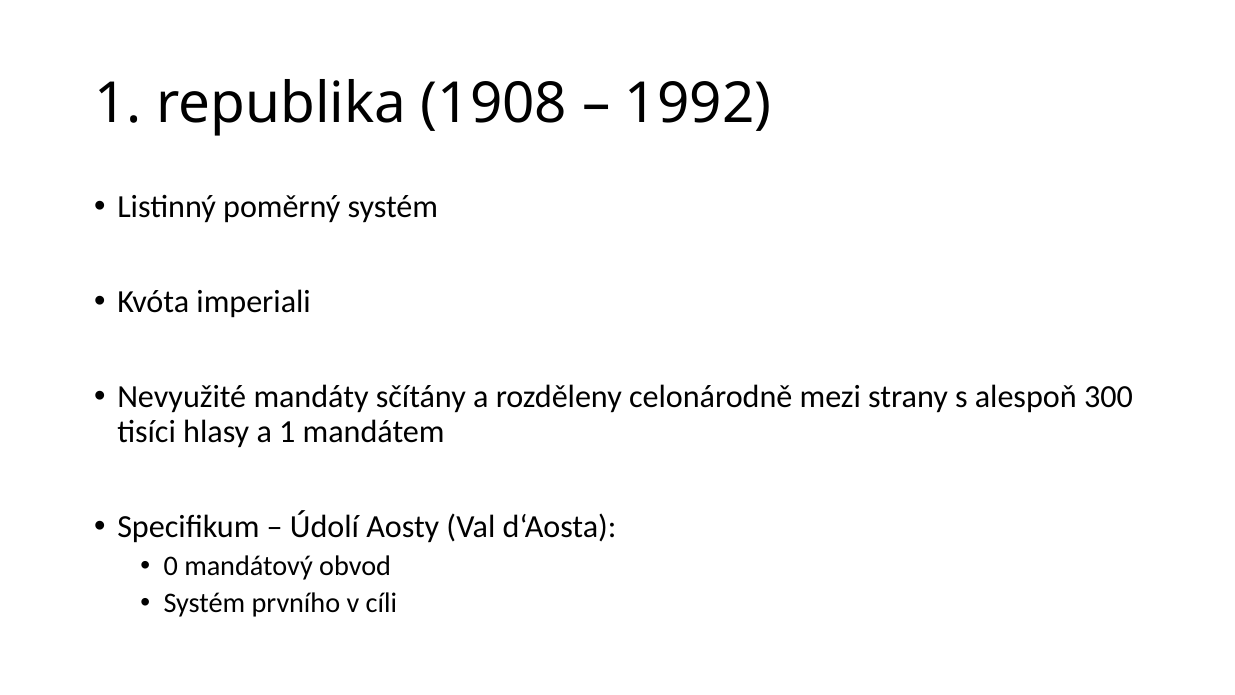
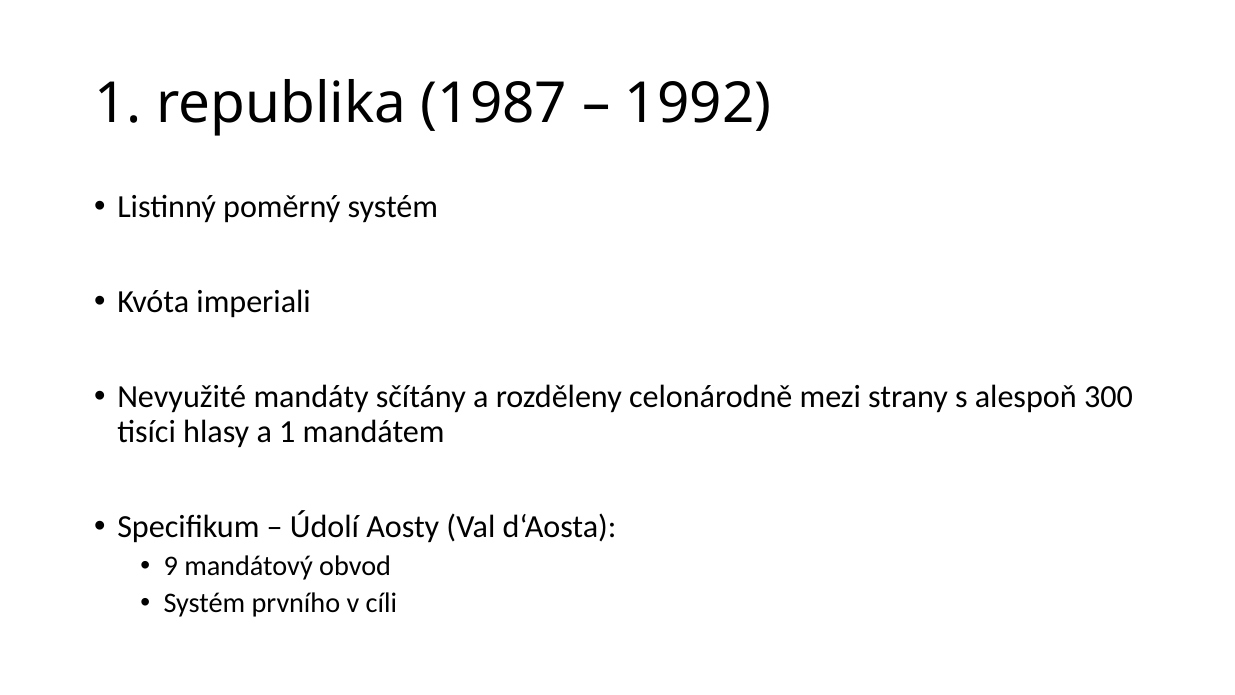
1908: 1908 -> 1987
0: 0 -> 9
